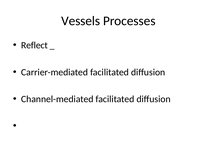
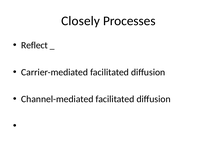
Vessels: Vessels -> Closely
